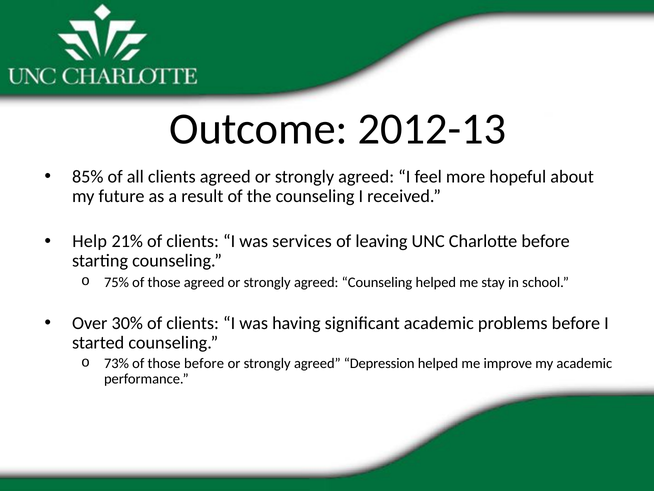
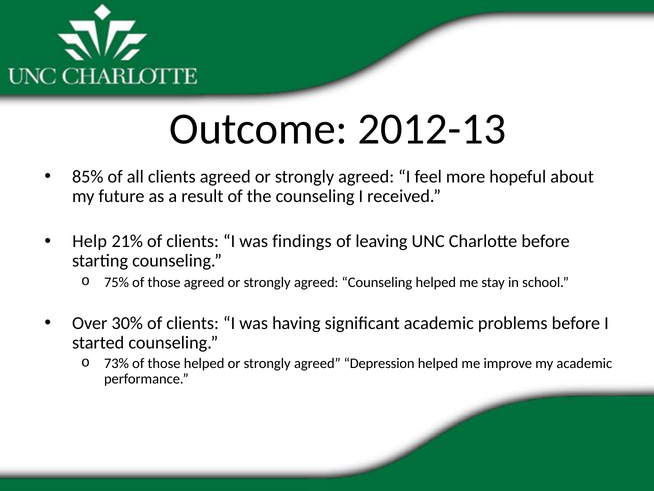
services: services -> findings
those before: before -> helped
